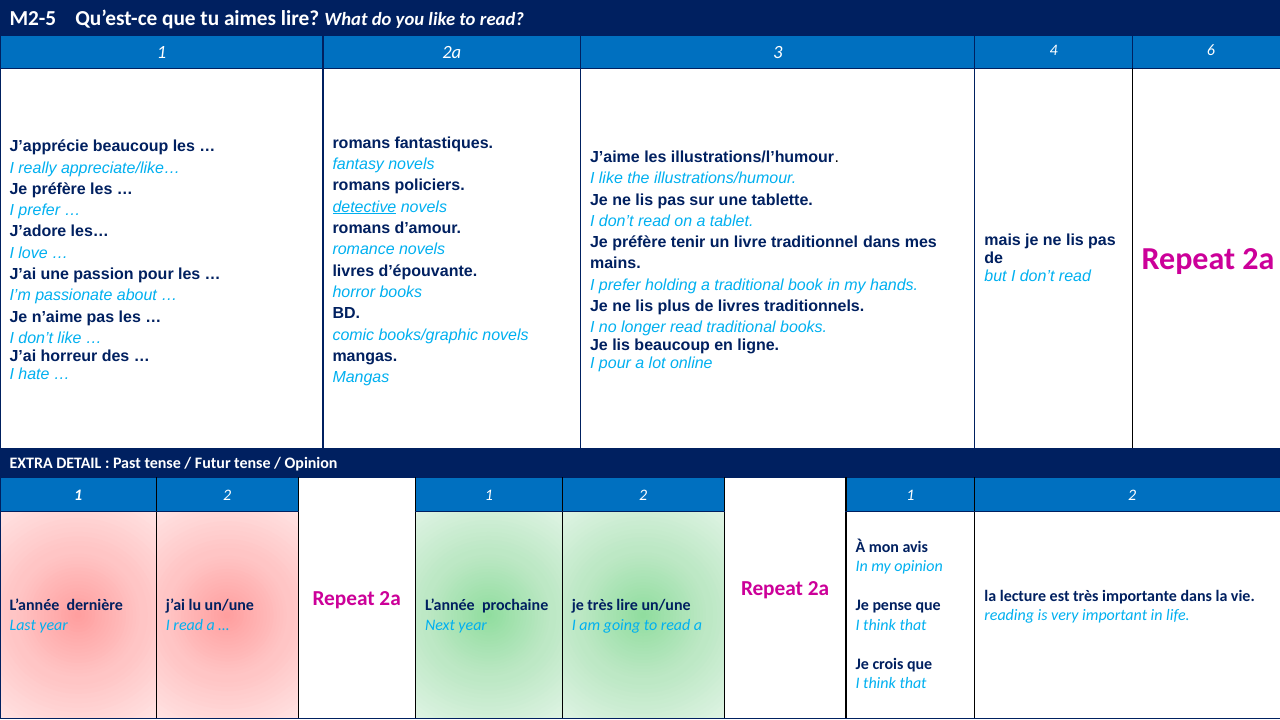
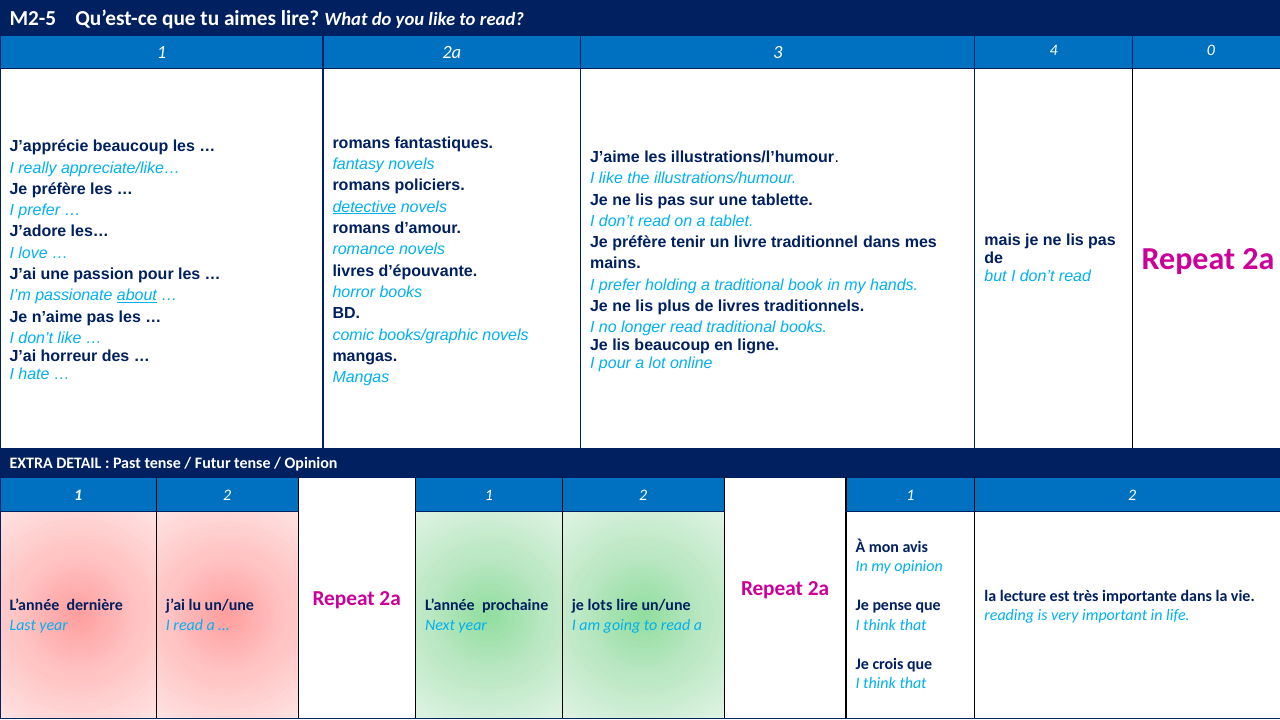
6: 6 -> 0
about underline: none -> present
je très: très -> lots
